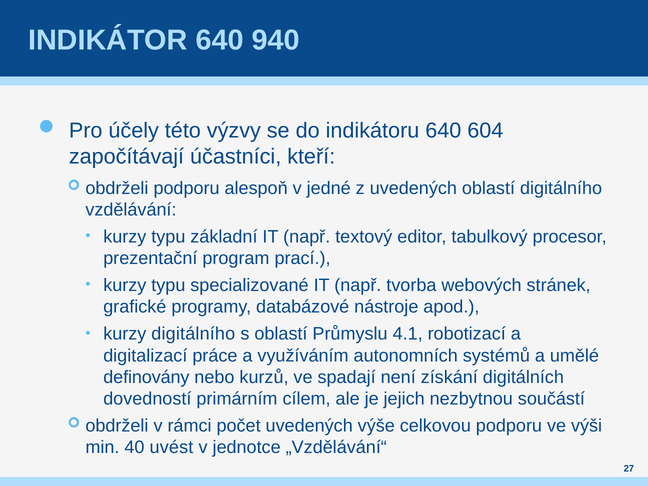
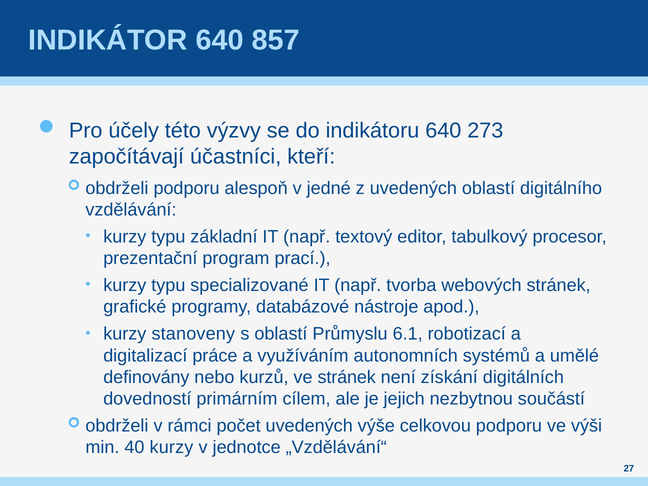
940: 940 -> 857
604: 604 -> 273
kurzy digitálního: digitálního -> stanoveny
4.1: 4.1 -> 6.1
ve spadají: spadají -> stránek
40 uvést: uvést -> kurzy
